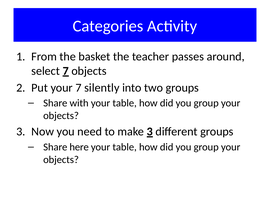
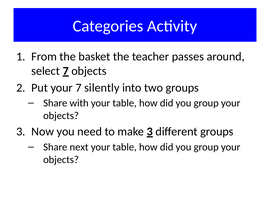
here: here -> next
